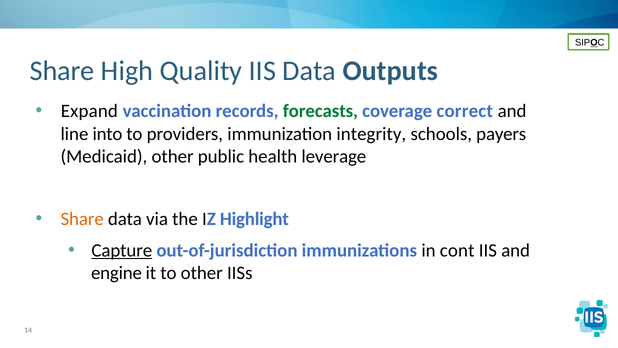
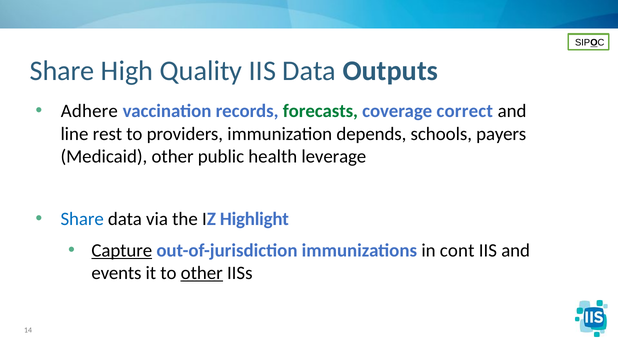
Expand: Expand -> Adhere
into: into -> rest
integrity: integrity -> depends
Share at (82, 219) colour: orange -> blue
engine: engine -> events
other at (202, 273) underline: none -> present
